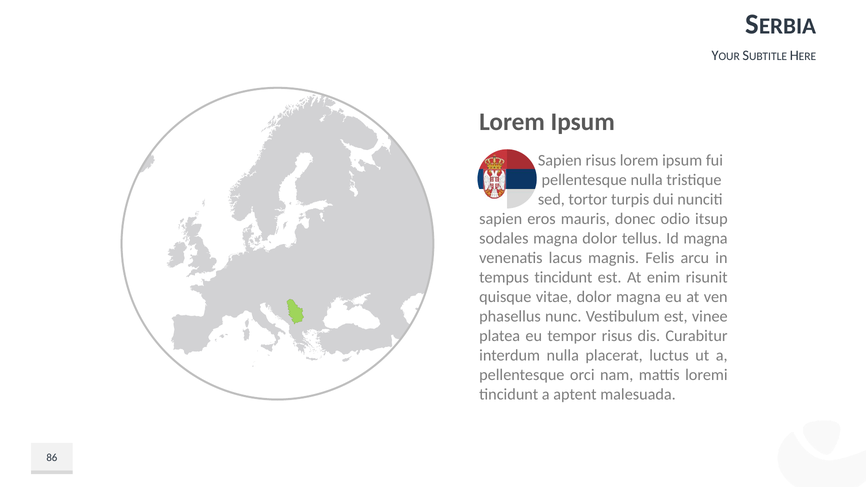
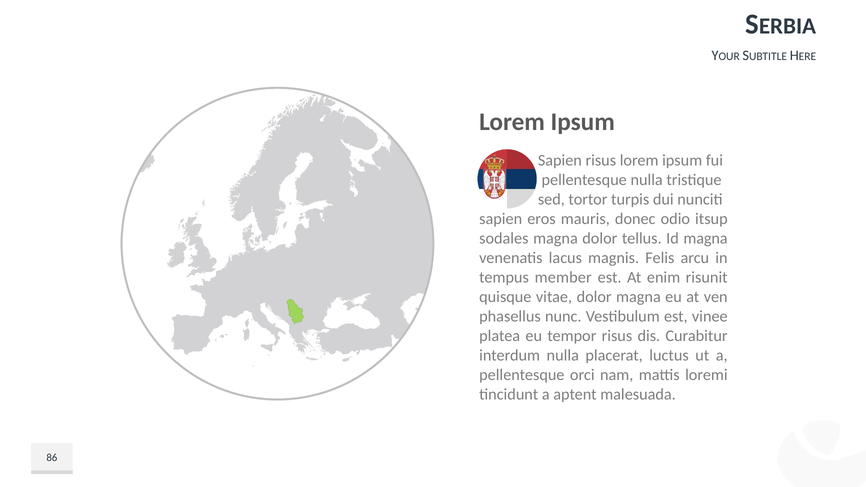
tempus tincidunt: tincidunt -> member
